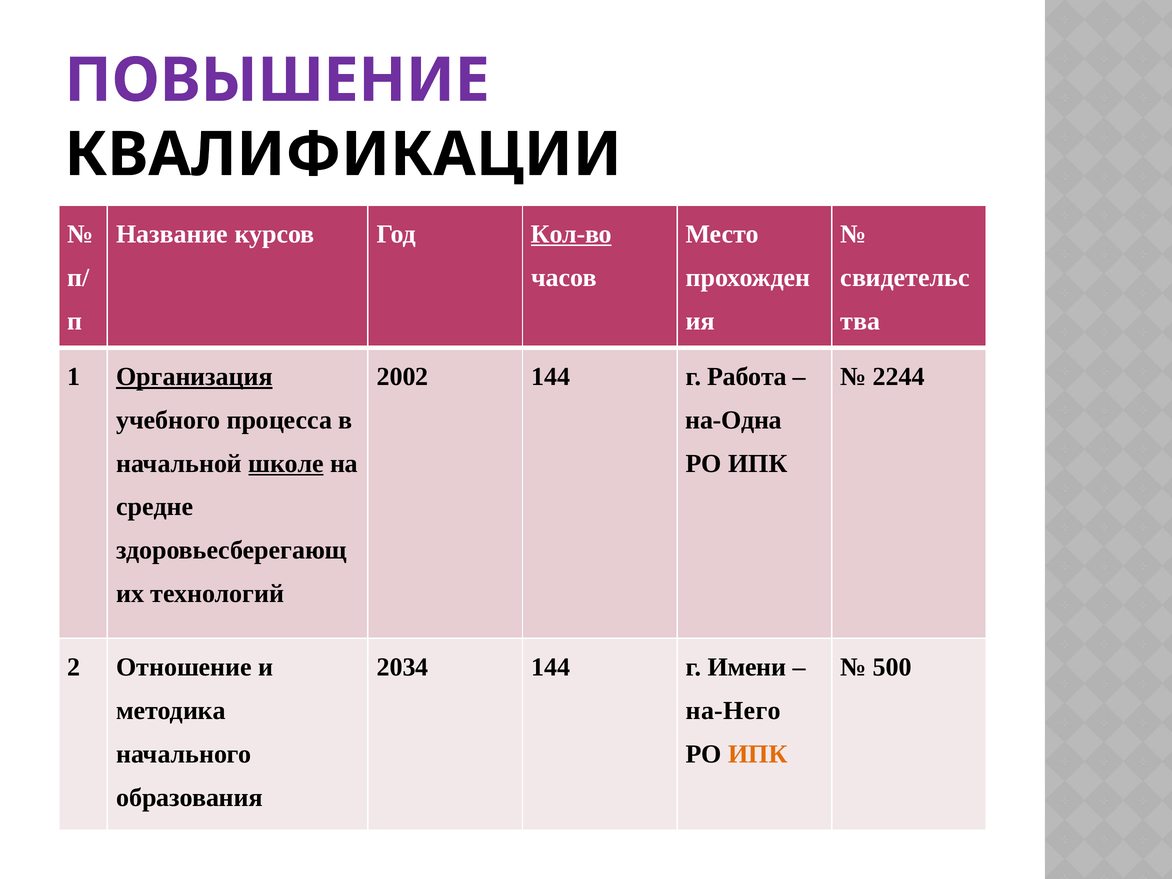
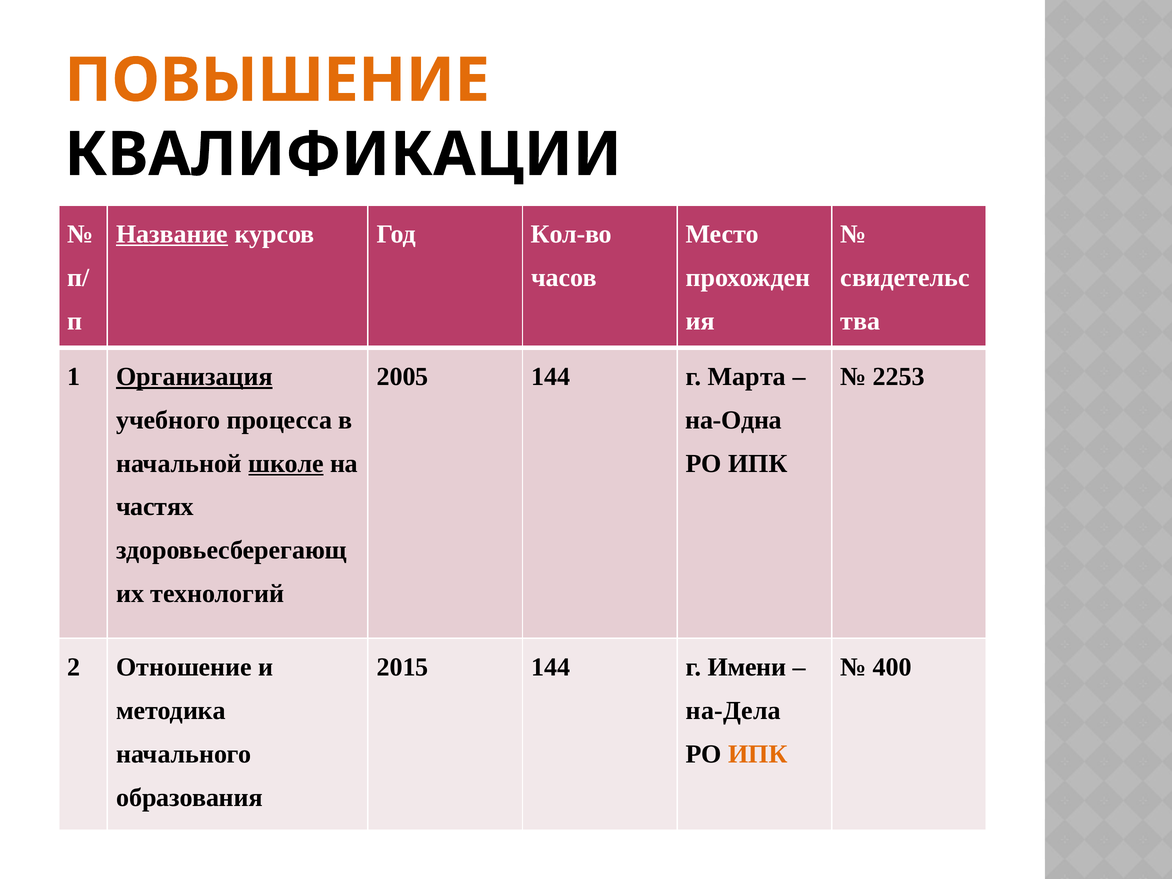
ПОВЫШЕНИЕ colour: purple -> orange
Название underline: none -> present
Кол-во underline: present -> none
2002: 2002 -> 2005
Работа: Работа -> Марта
2244: 2244 -> 2253
средне: средне -> частях
2034: 2034 -> 2015
500: 500 -> 400
на-Него: на-Него -> на-Дела
